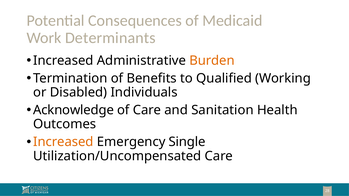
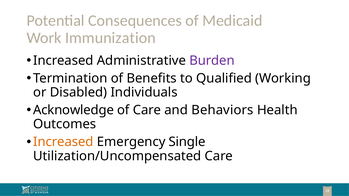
Determinants: Determinants -> Immunization
Burden colour: orange -> purple
Sanitation: Sanitation -> Behaviors
